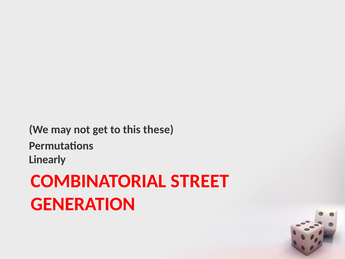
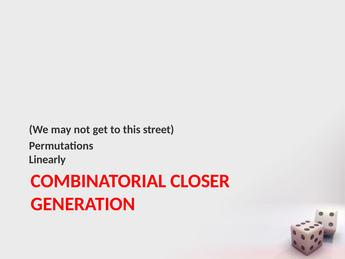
these: these -> street
STREET: STREET -> CLOSER
